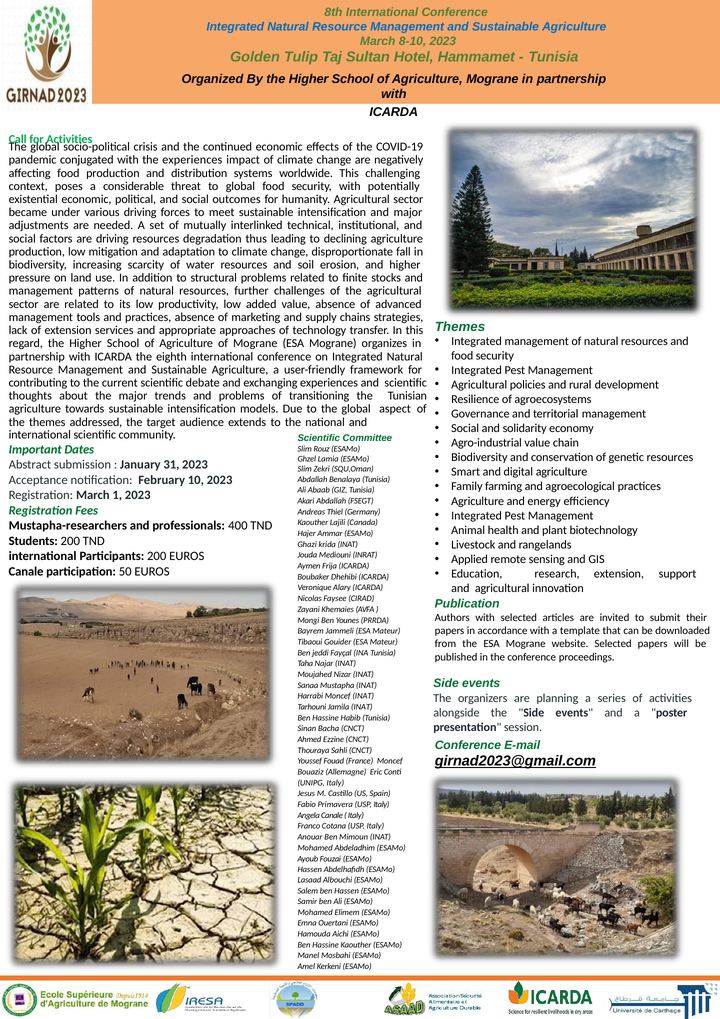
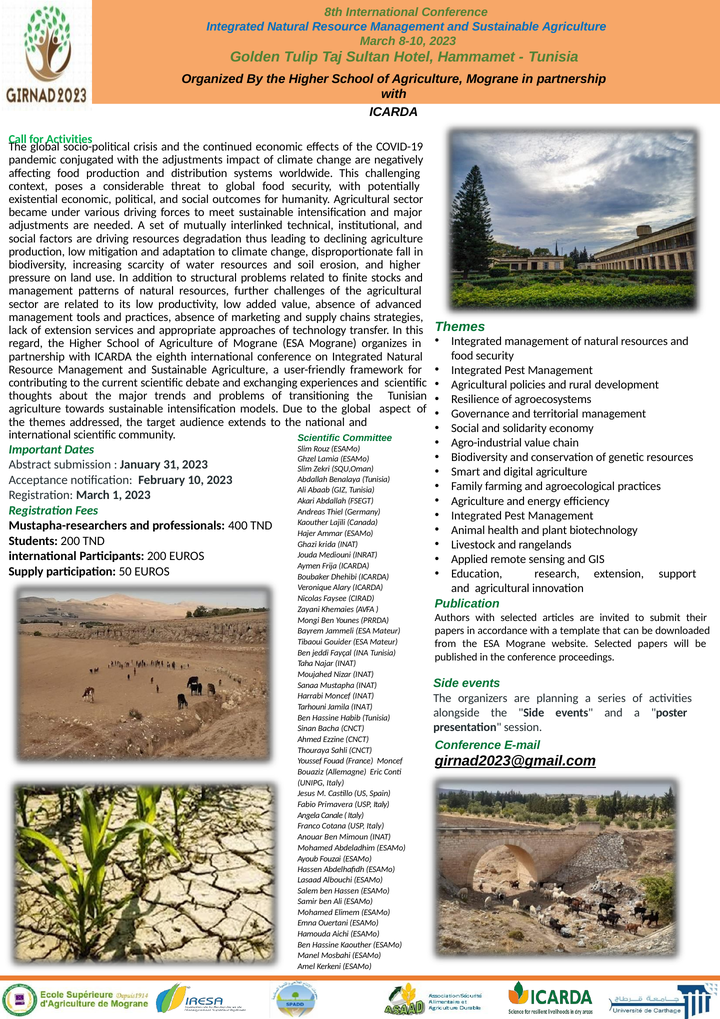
the experiences: experiences -> adjustments
Canale at (26, 571): Canale -> Supply
